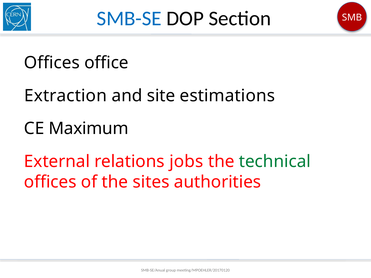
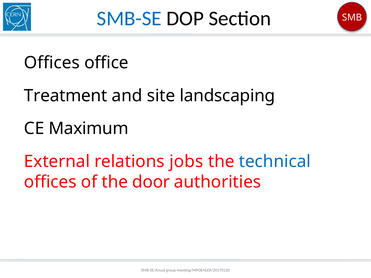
Extraction: Extraction -> Treatment
estimations: estimations -> landscaping
technical colour: green -> blue
sites: sites -> door
